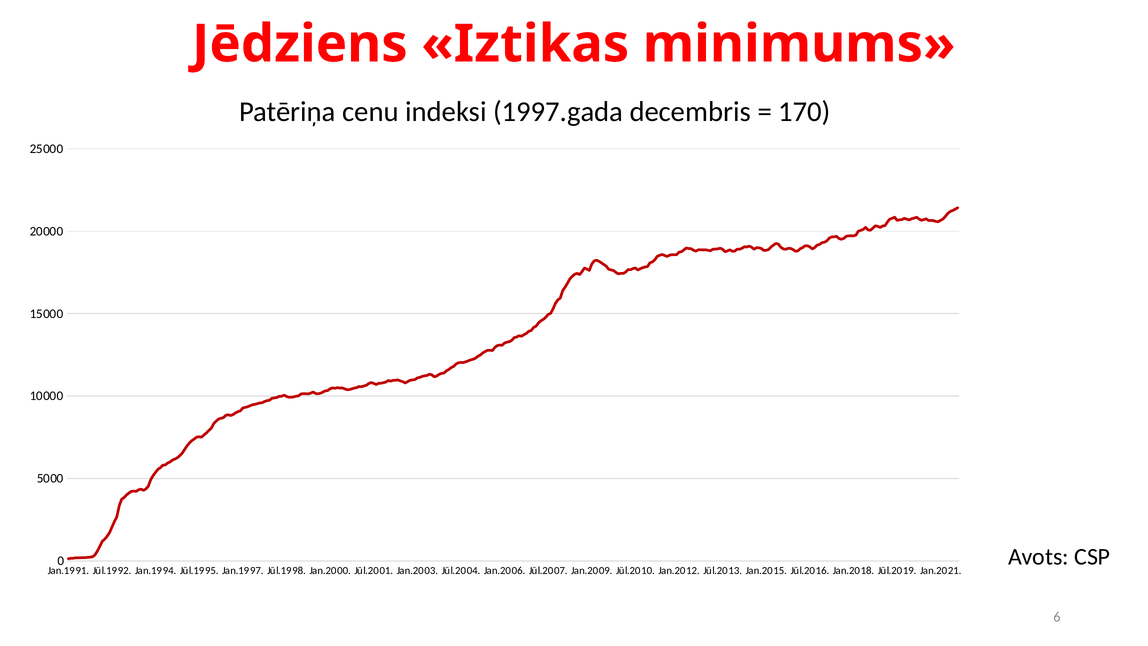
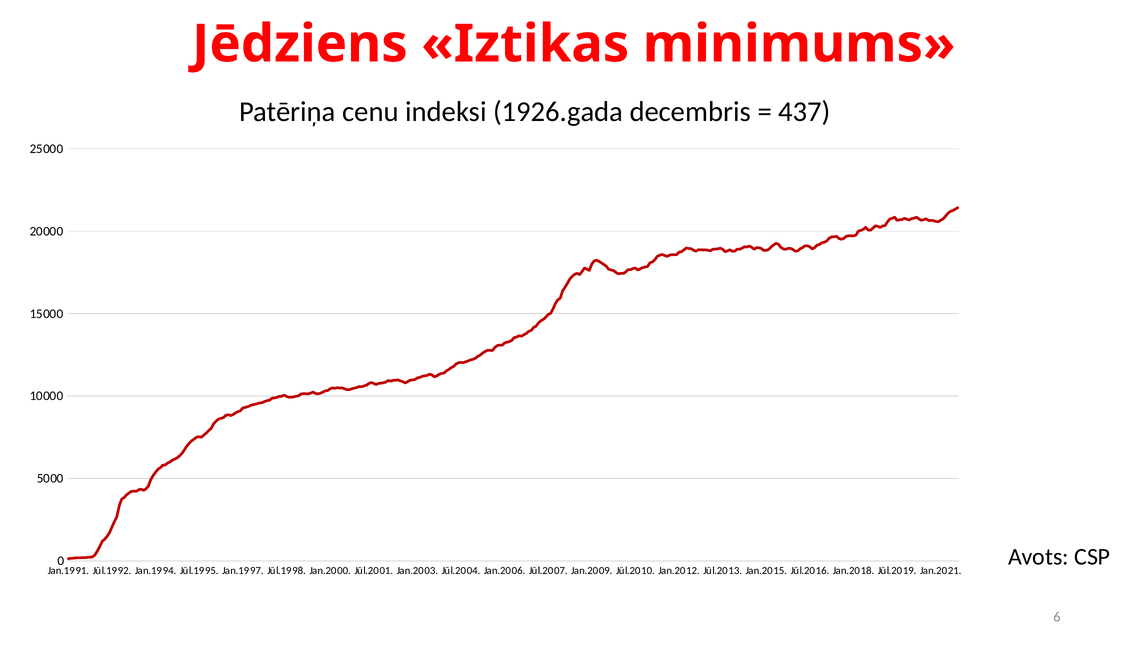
1997.gada: 1997.gada -> 1926.gada
170: 170 -> 437
